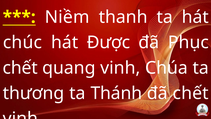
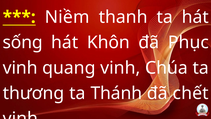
chúc: chúc -> sống
Được: Được -> Khôn
chết at (20, 68): chết -> vinh
